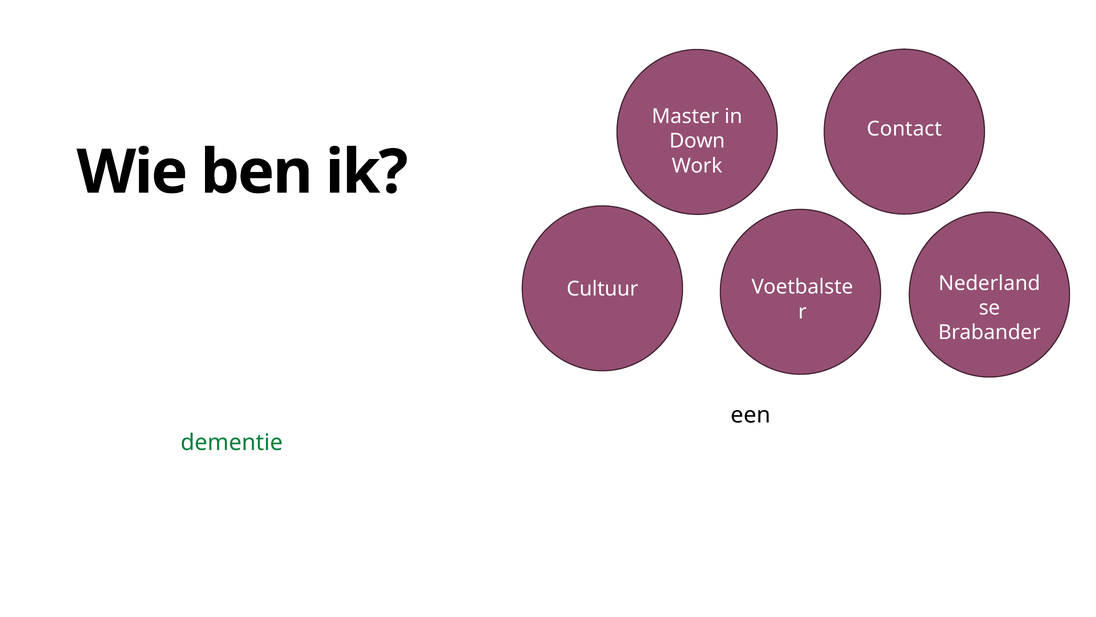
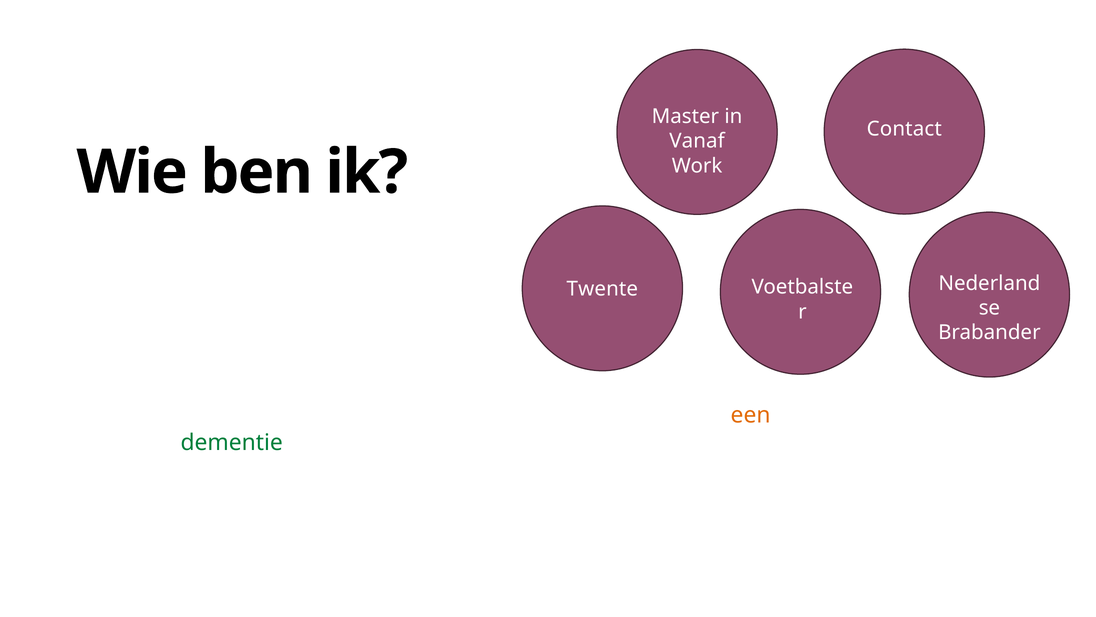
Down: Down -> Vanaf
Cultuur: Cultuur -> Twente
een at (751, 415) colour: black -> orange
